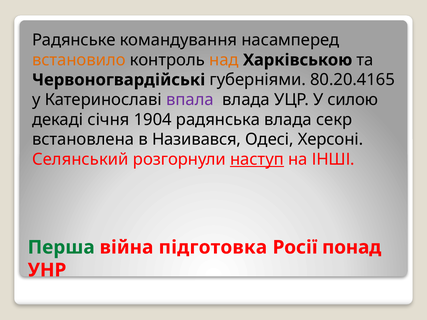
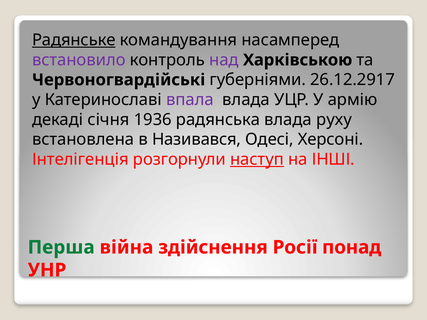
Радянське underline: none -> present
встановило colour: orange -> purple
над colour: orange -> purple
80.20.4165: 80.20.4165 -> 26.12.2917
силою: силою -> армію
1904: 1904 -> 1936
секр: секр -> руху
Селянський: Селянський -> Інтелігенція
підготовка: підготовка -> здійснення
